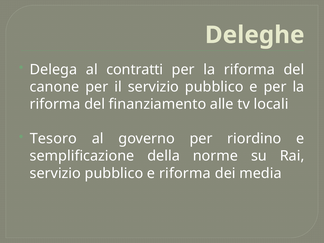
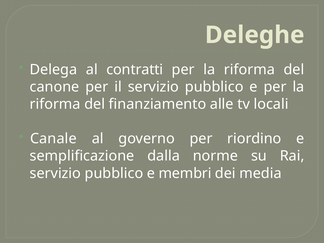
Tesoro: Tesoro -> Canale
della: della -> dalla
e riforma: riforma -> membri
